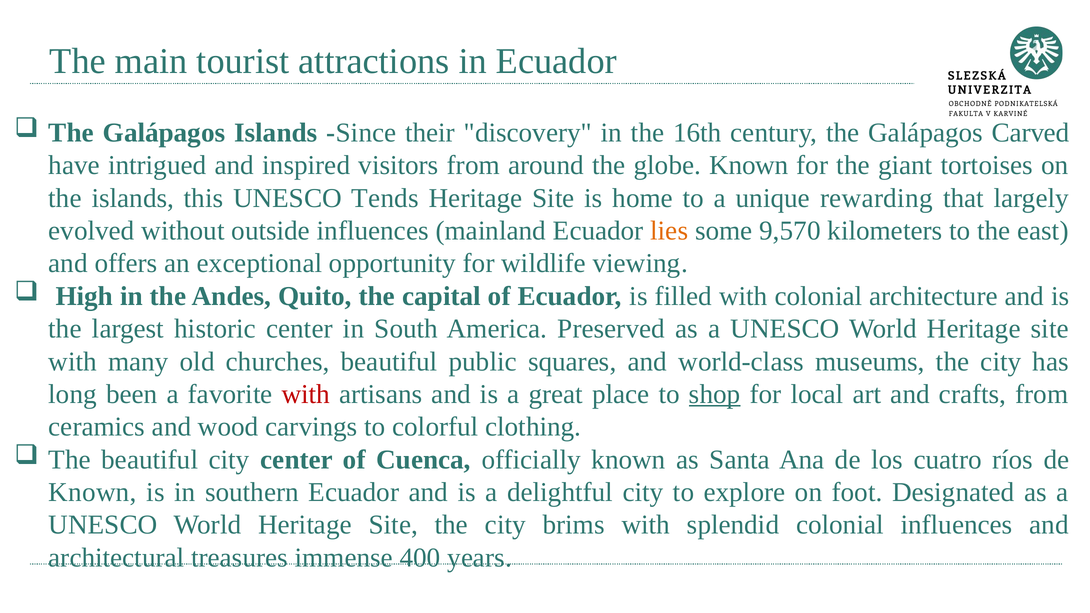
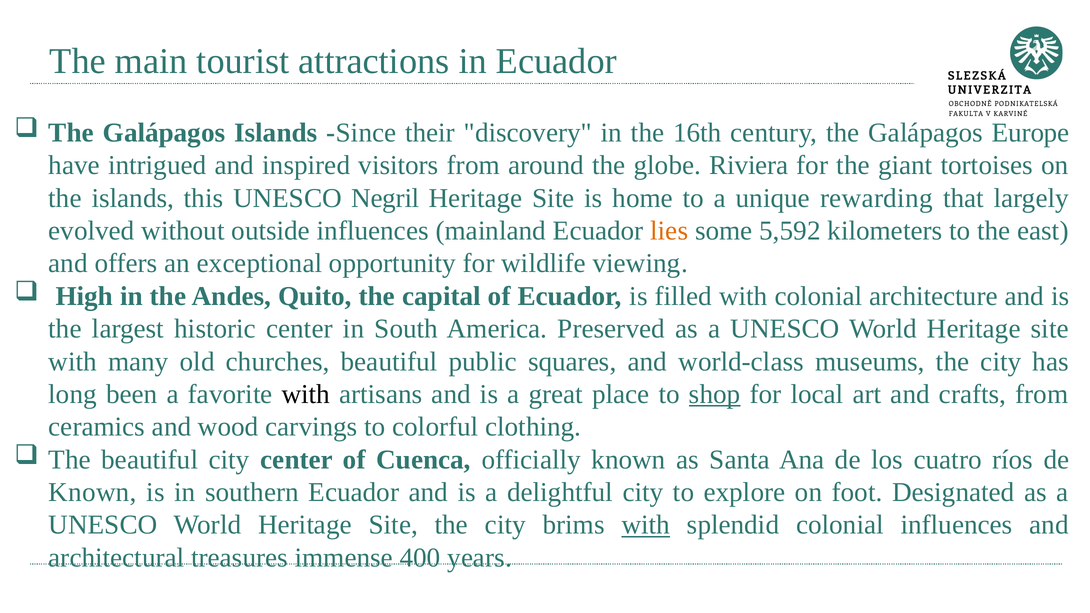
Carved: Carved -> Europe
globe Known: Known -> Riviera
Tends: Tends -> Negril
9,570: 9,570 -> 5,592
with at (306, 394) colour: red -> black
with at (646, 525) underline: none -> present
